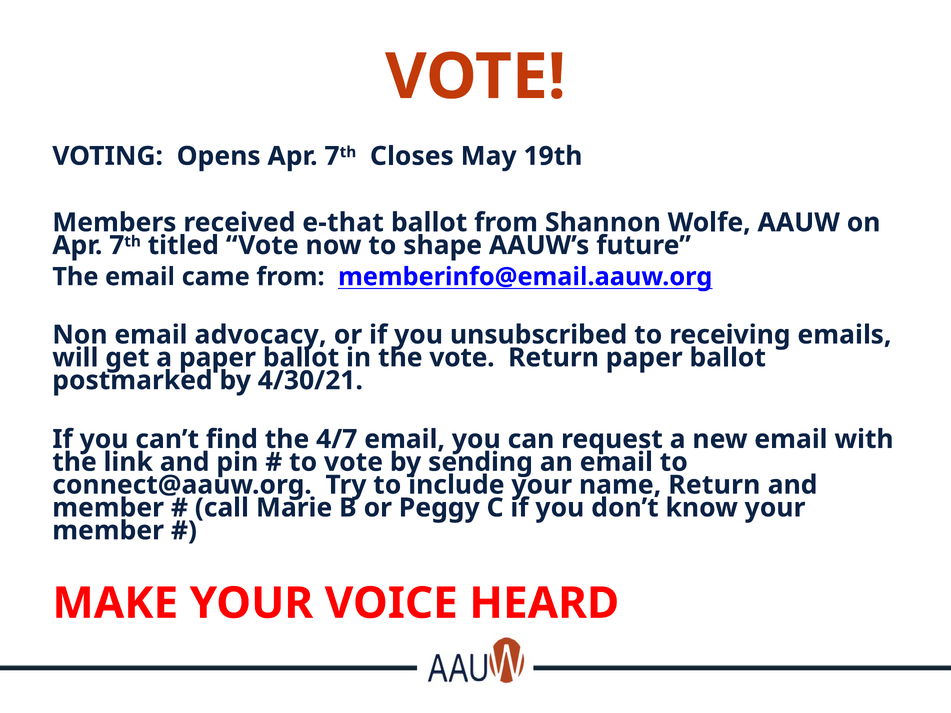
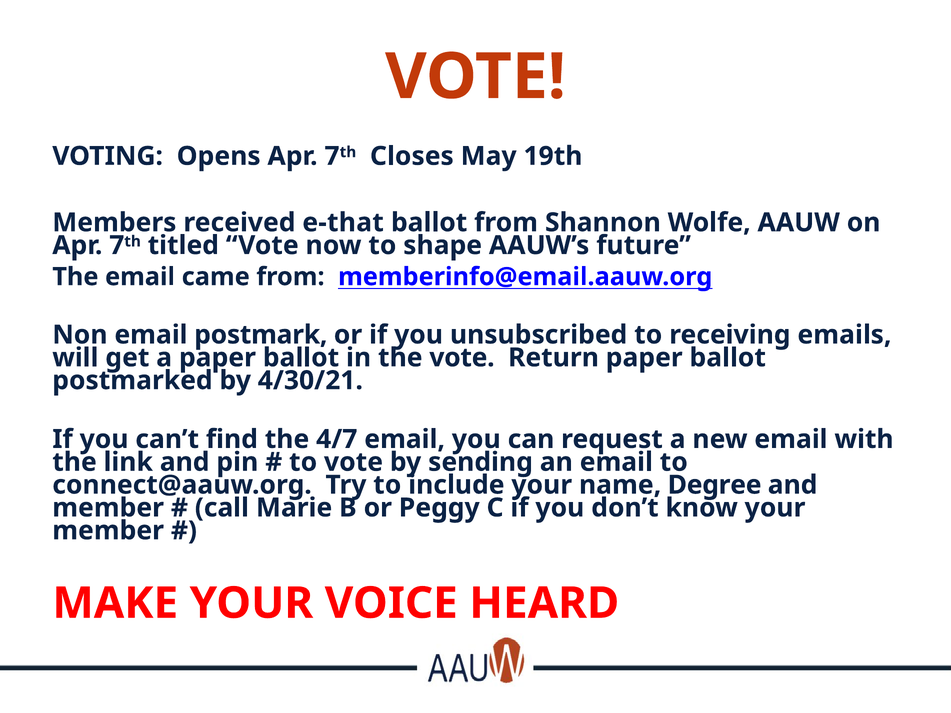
advocacy: advocacy -> postmark
name Return: Return -> Degree
